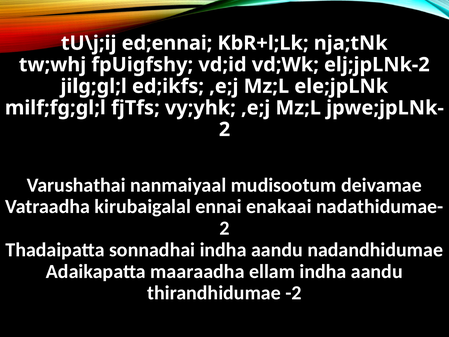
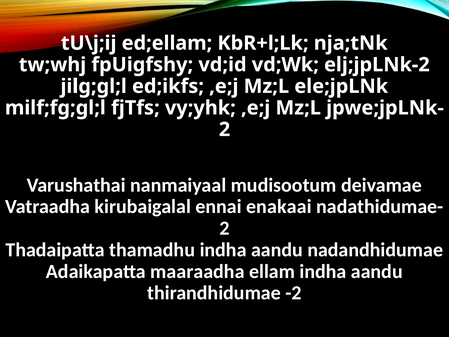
ed;ennai: ed;ennai -> ed;ellam
sonnadhai: sonnadhai -> thamadhu
